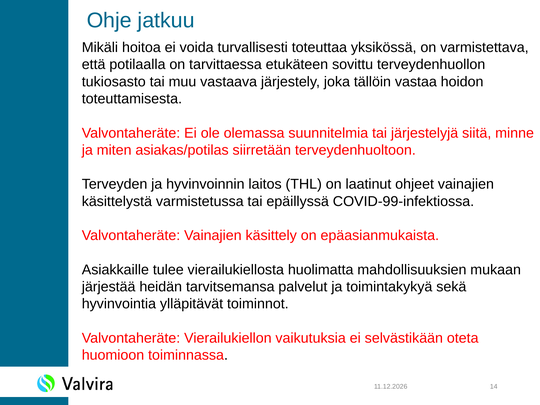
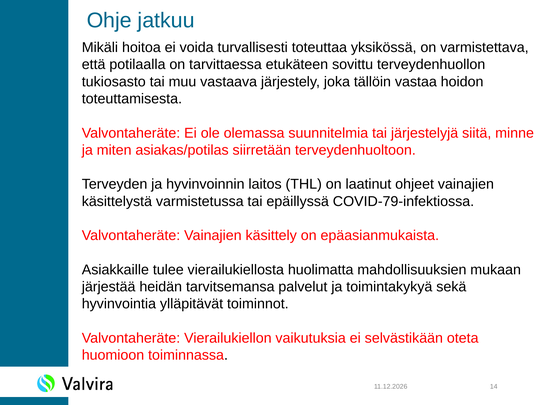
COVID-99-infektiossa: COVID-99-infektiossa -> COVID-79-infektiossa
